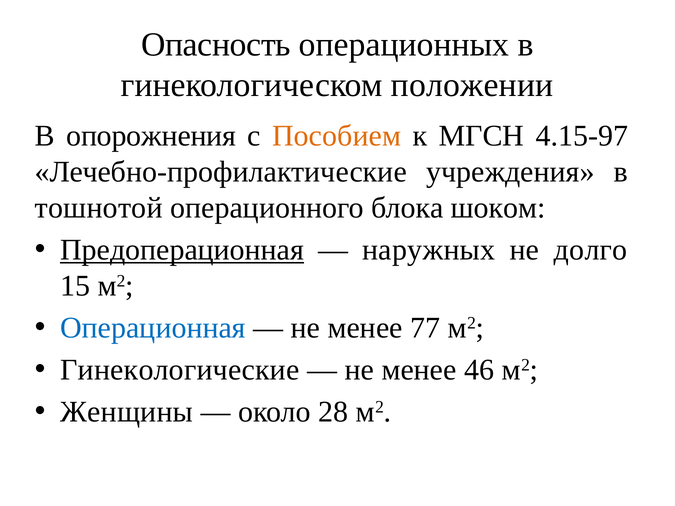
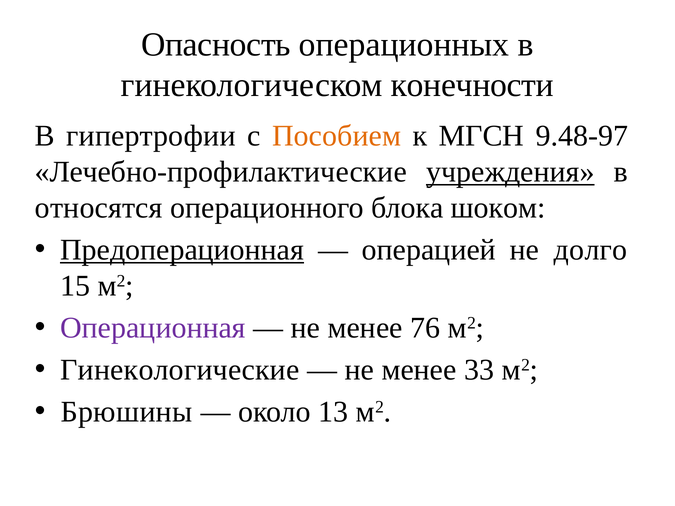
положении: положении -> конечности
опорожнения: опорожнения -> гипертрофии
4.15-97: 4.15-97 -> 9.48-97
учреждения underline: none -> present
тошнотой: тошнотой -> относятся
наружных: наружных -> операцией
Операционная colour: blue -> purple
77: 77 -> 76
46: 46 -> 33
Женщины: Женщины -> Брюшины
28: 28 -> 13
